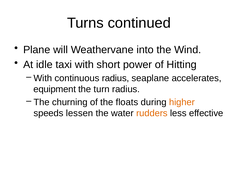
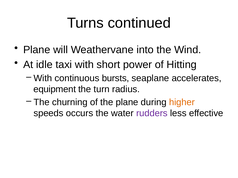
continuous radius: radius -> bursts
the floats: floats -> plane
lessen: lessen -> occurs
rudders colour: orange -> purple
